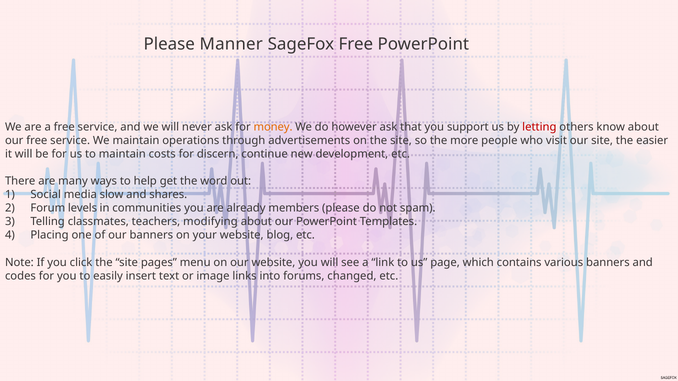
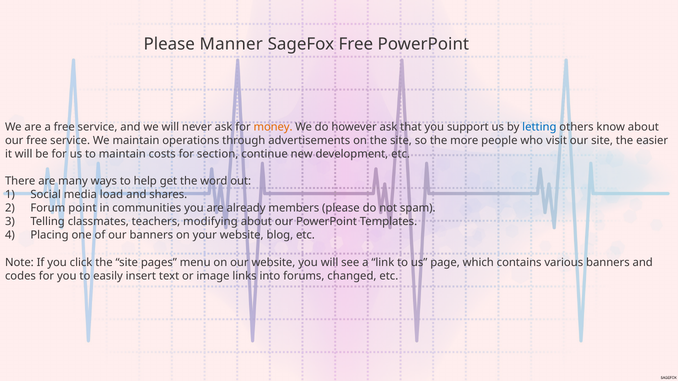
letting colour: red -> blue
discern: discern -> section
slow: slow -> load
levels: levels -> point
